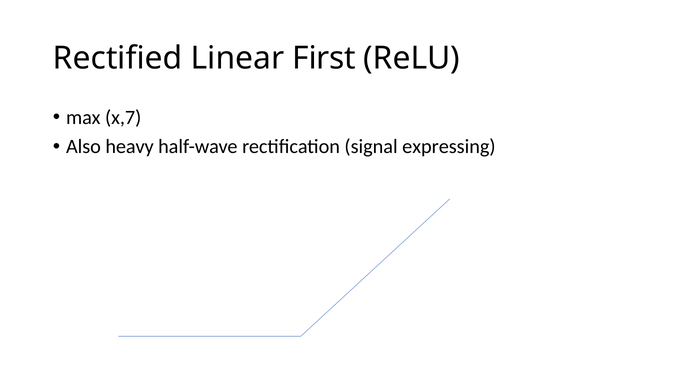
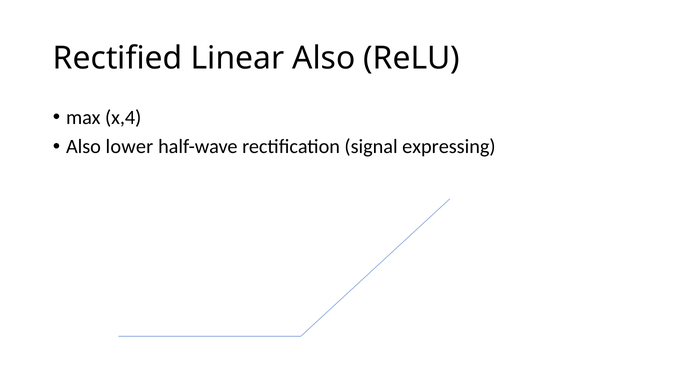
Linear First: First -> Also
x,7: x,7 -> x,4
heavy: heavy -> lower
